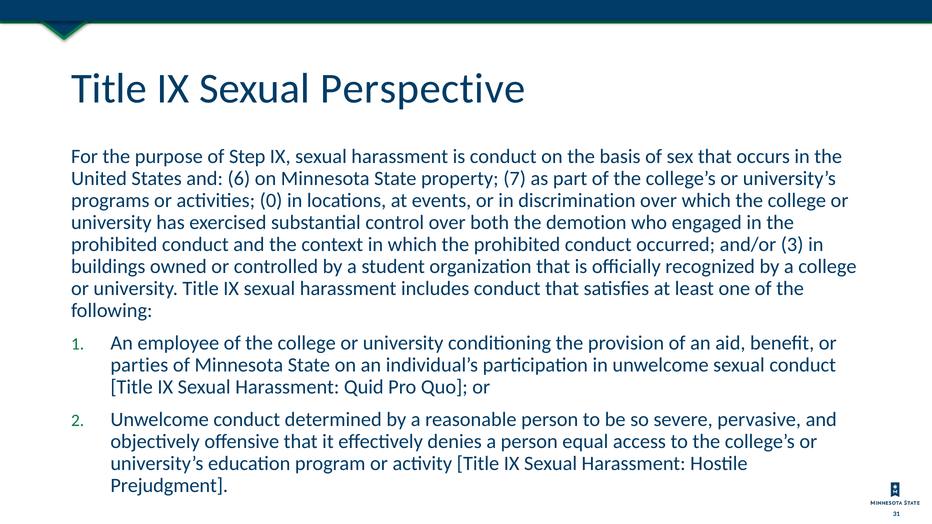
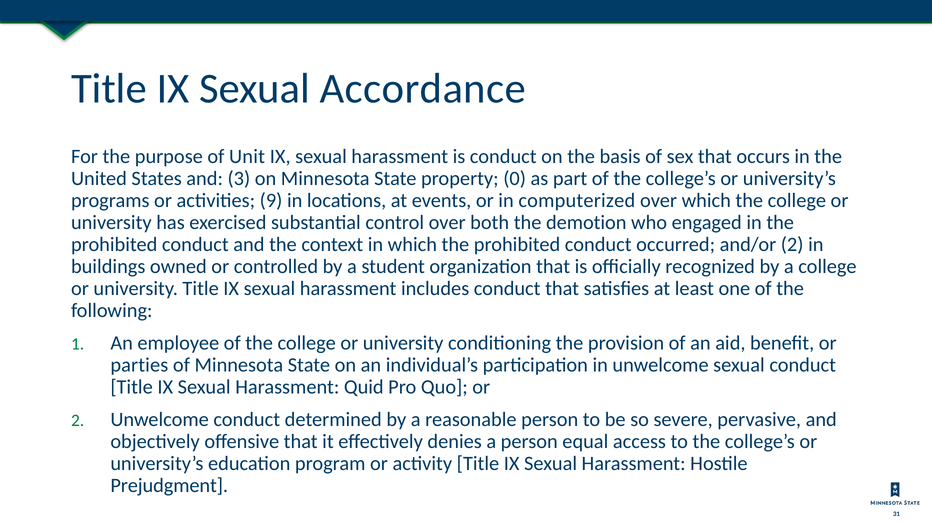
Perspective: Perspective -> Accordance
Step: Step -> Unit
6: 6 -> 3
7: 7 -> 0
0: 0 -> 9
discrimination: discrimination -> computerized
and/or 3: 3 -> 2
